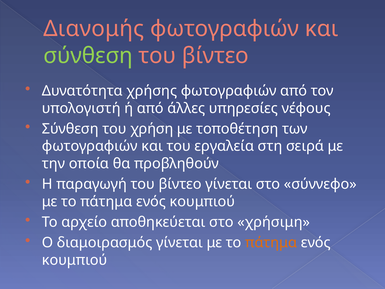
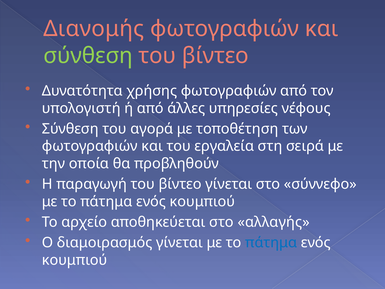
χρήση: χρήση -> αγορά
χρήσιμη: χρήσιμη -> αλλαγής
πάτημα at (271, 242) colour: orange -> blue
